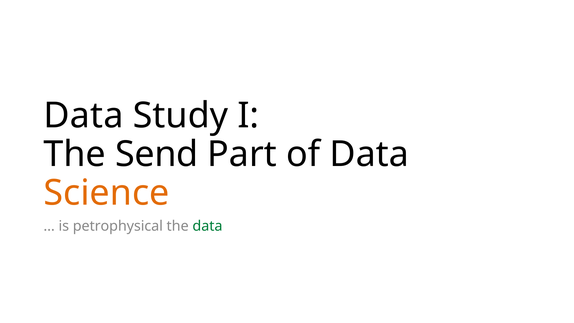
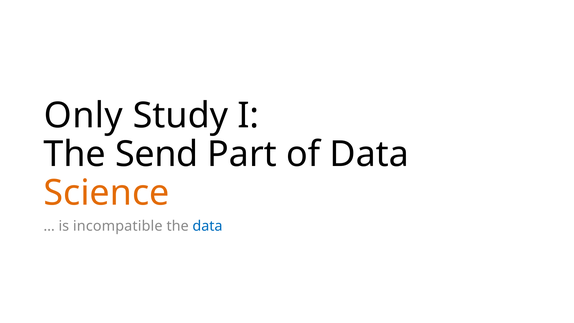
Data at (83, 116): Data -> Only
petrophysical: petrophysical -> incompatible
data at (207, 226) colour: green -> blue
